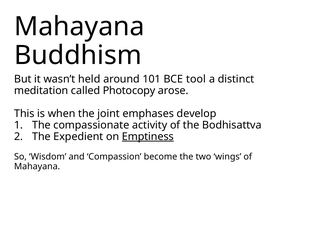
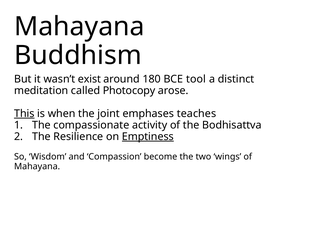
held: held -> exist
101: 101 -> 180
This underline: none -> present
develop: develop -> teaches
Expedient: Expedient -> Resilience
